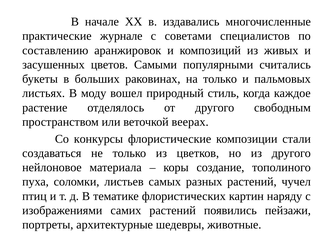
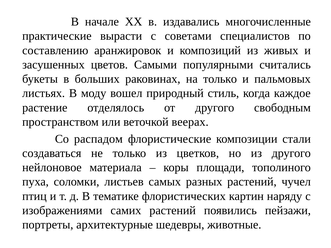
журнале: журнале -> вырасти
конкурсы: конкурсы -> распадом
создание: создание -> площади
